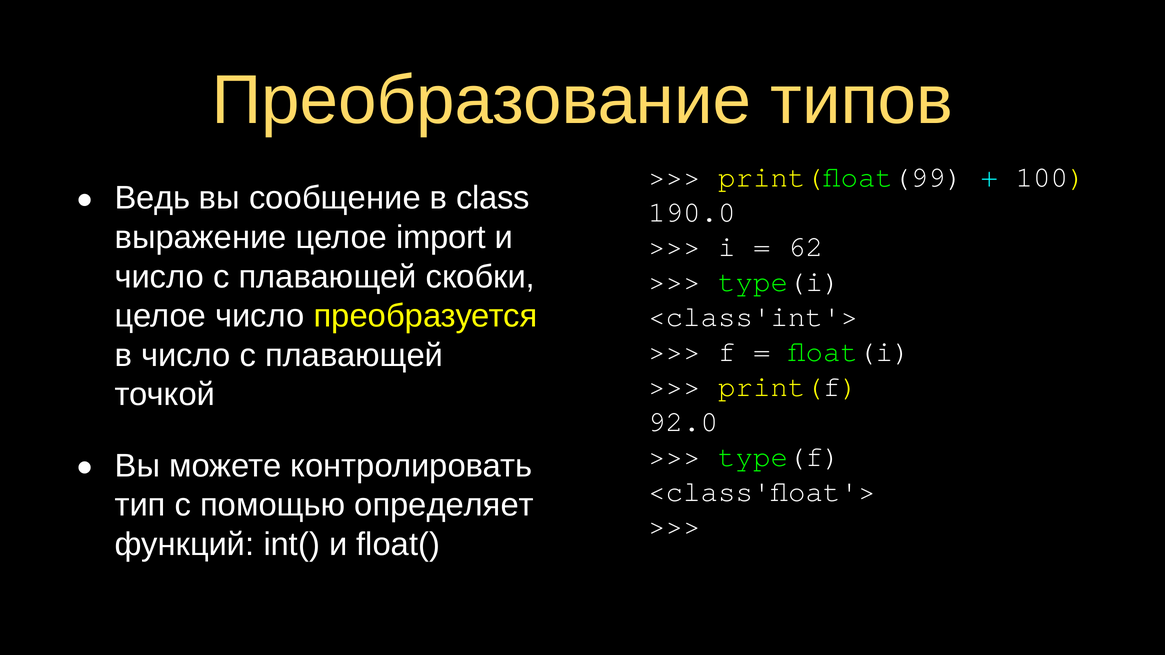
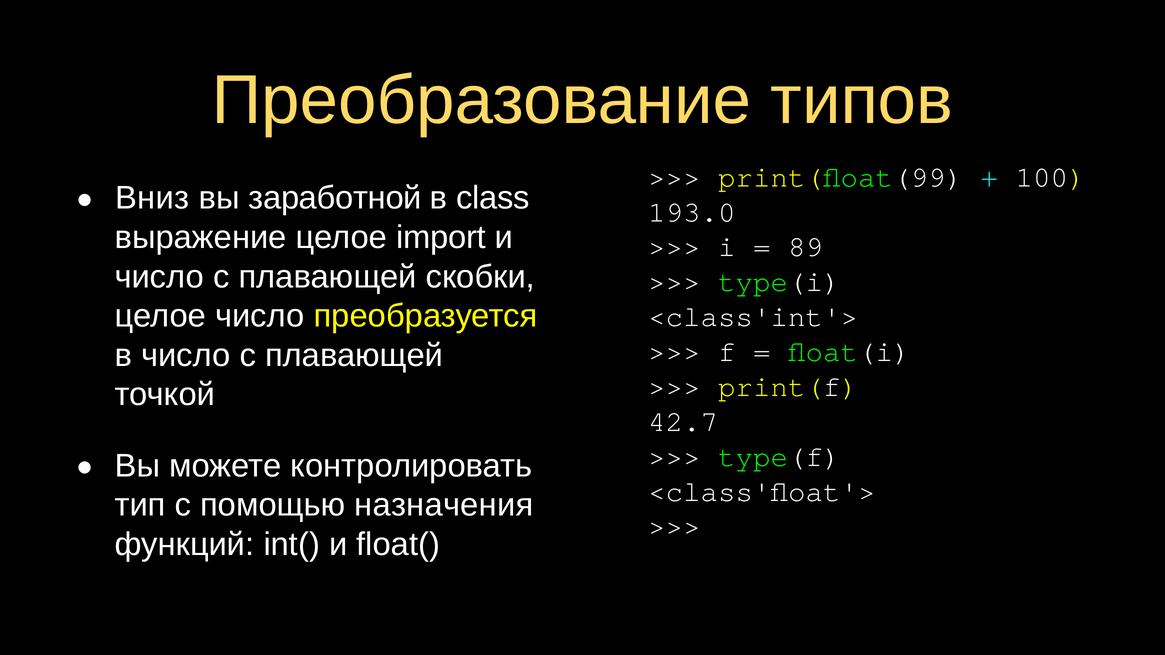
Ведь: Ведь -> Вниз
сообщение: сообщение -> заработной
190.0: 190.0 -> 193.0
62: 62 -> 89
92.0: 92.0 -> 42.7
определяет: определяет -> назначения
